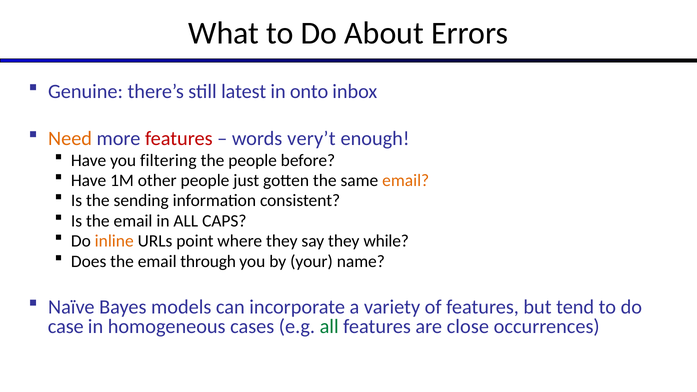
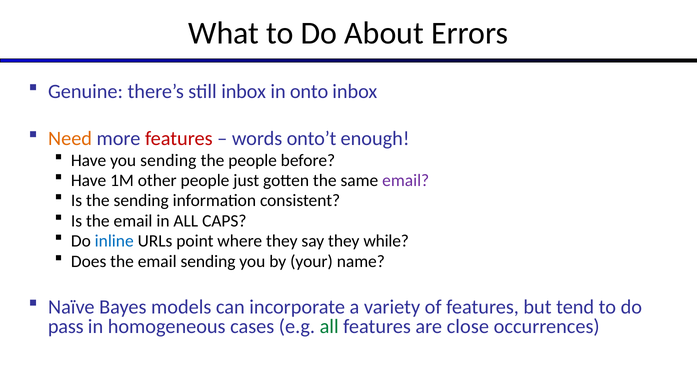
still latest: latest -> inbox
very’t: very’t -> onto’t
you filtering: filtering -> sending
email at (406, 181) colour: orange -> purple
inline colour: orange -> blue
email through: through -> sending
case: case -> pass
